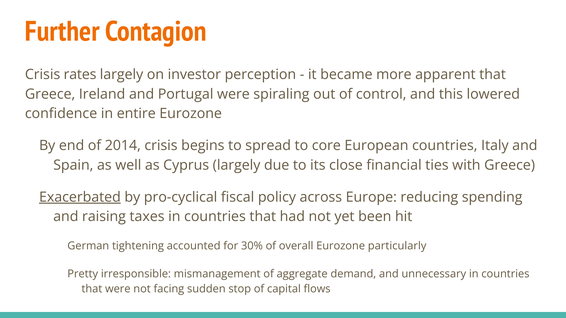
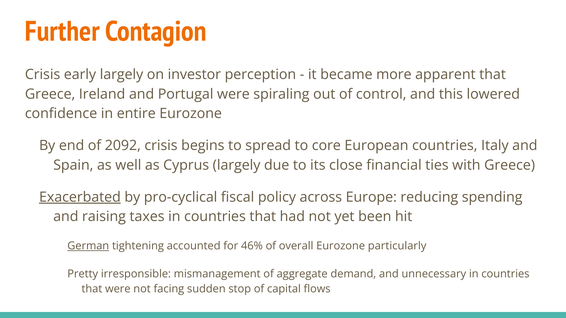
rates: rates -> early
2014: 2014 -> 2092
German underline: none -> present
30%: 30% -> 46%
